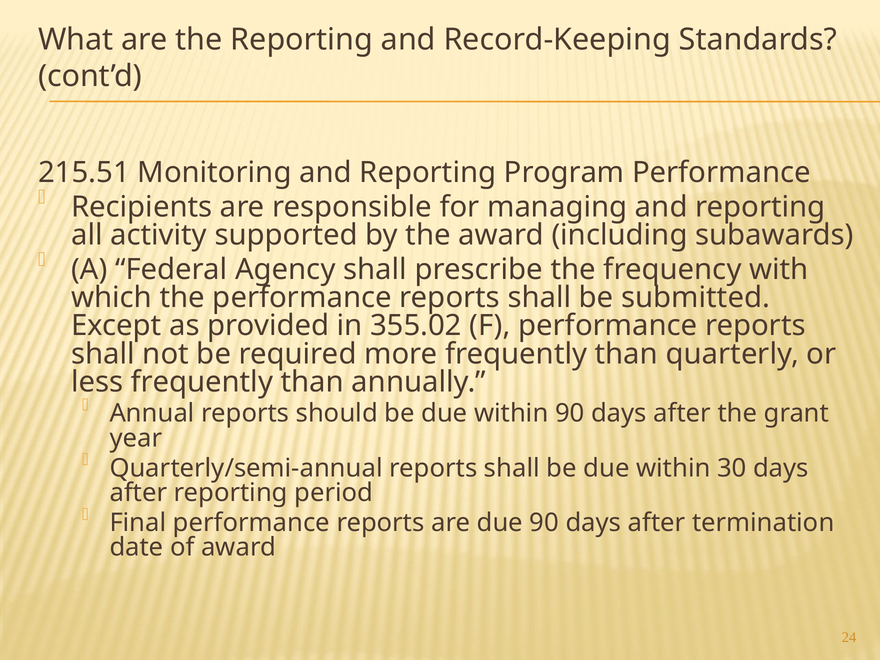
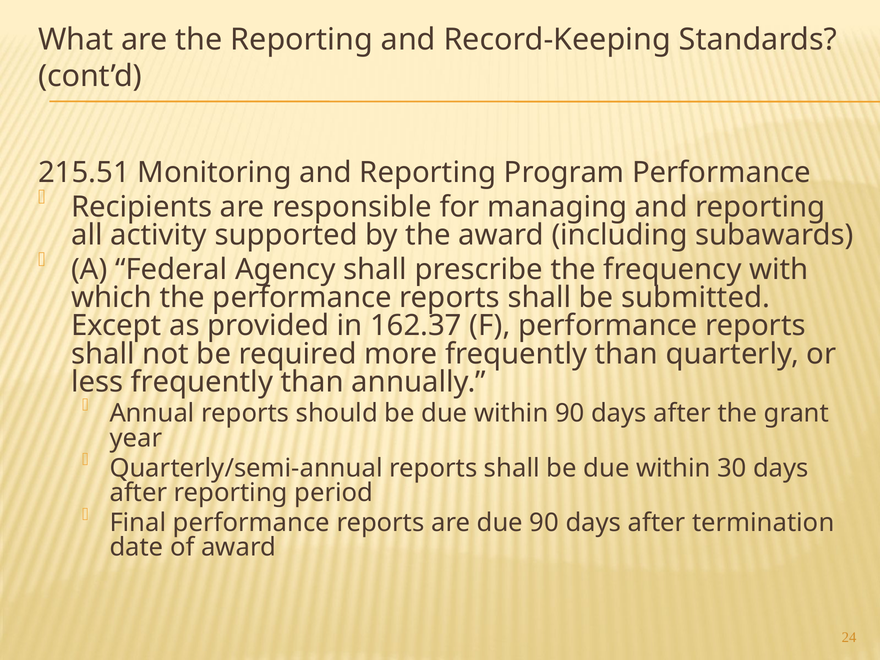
355.02: 355.02 -> 162.37
